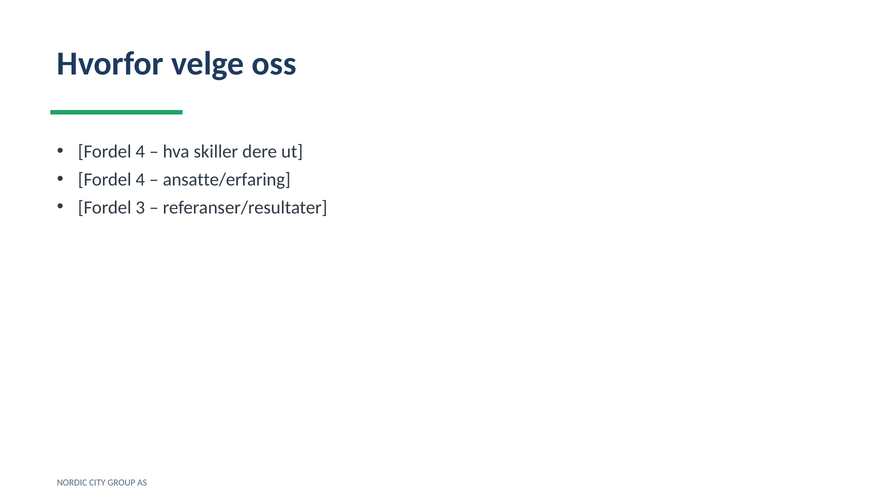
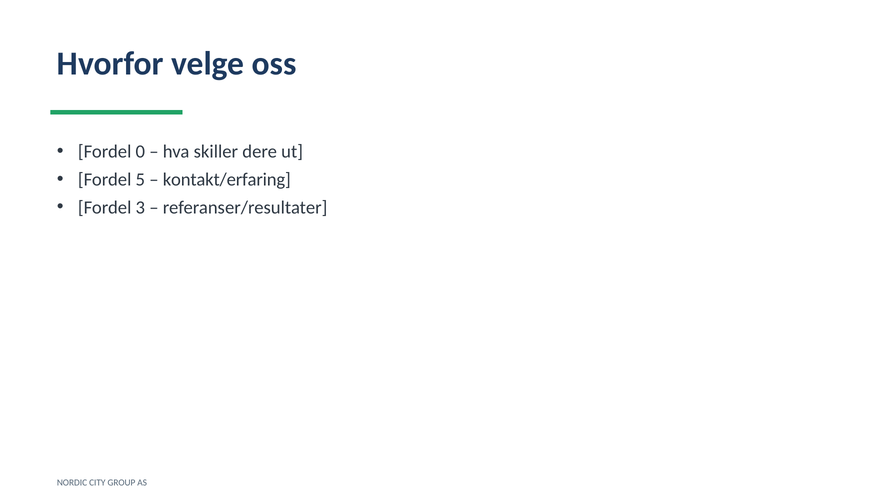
4 at (140, 152): 4 -> 0
4 at (140, 180): 4 -> 5
ansatte/erfaring: ansatte/erfaring -> kontakt/erfaring
